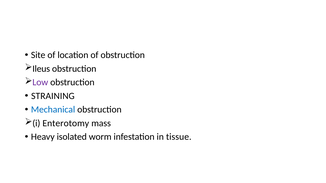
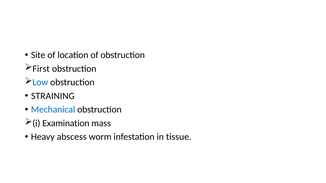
Ileus: Ileus -> First
Low colour: purple -> blue
Enterotomy: Enterotomy -> Examination
isolated: isolated -> abscess
